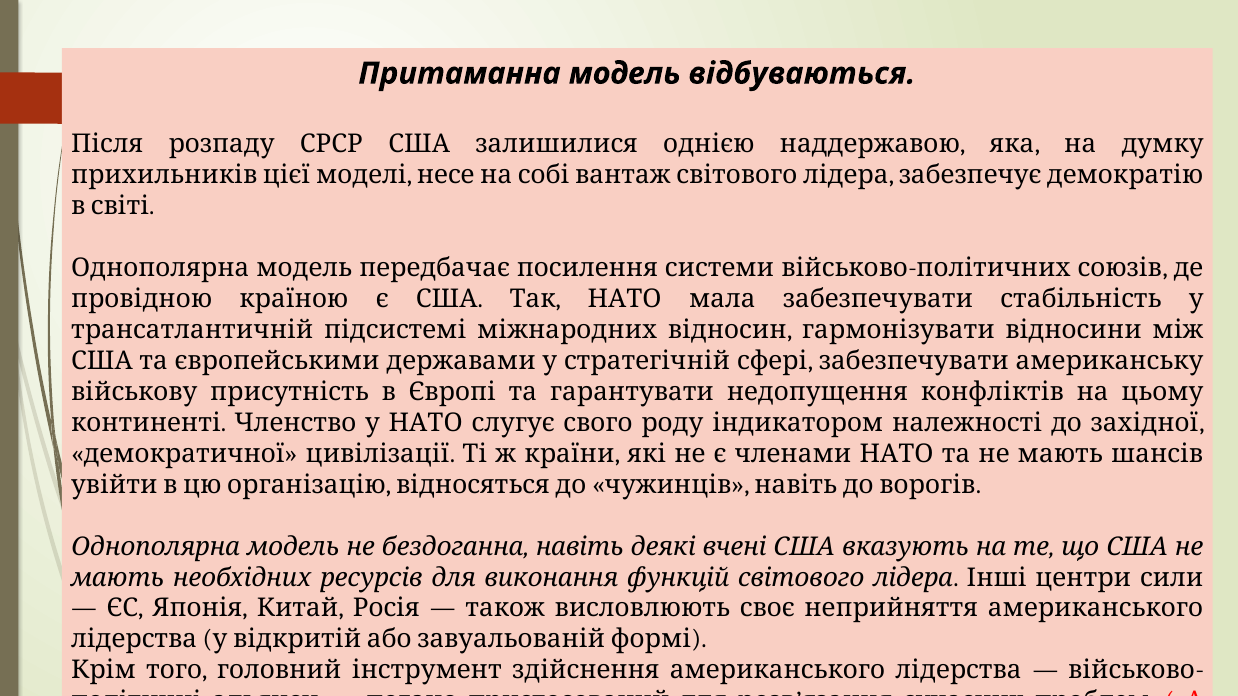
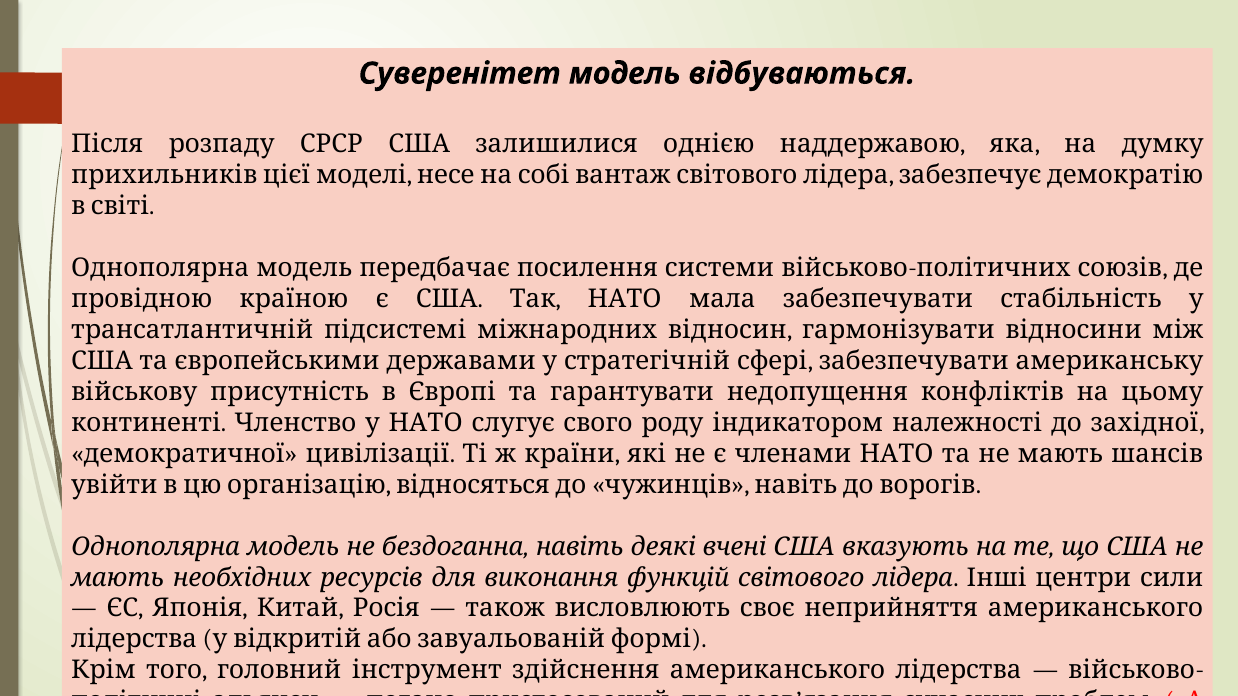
Притаманна: Притаманна -> Суверенітет
